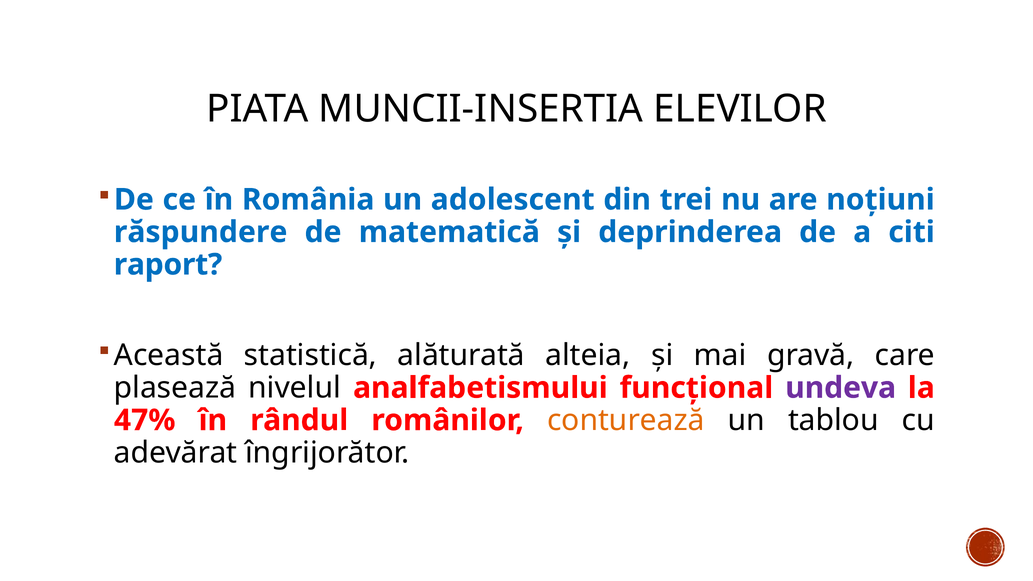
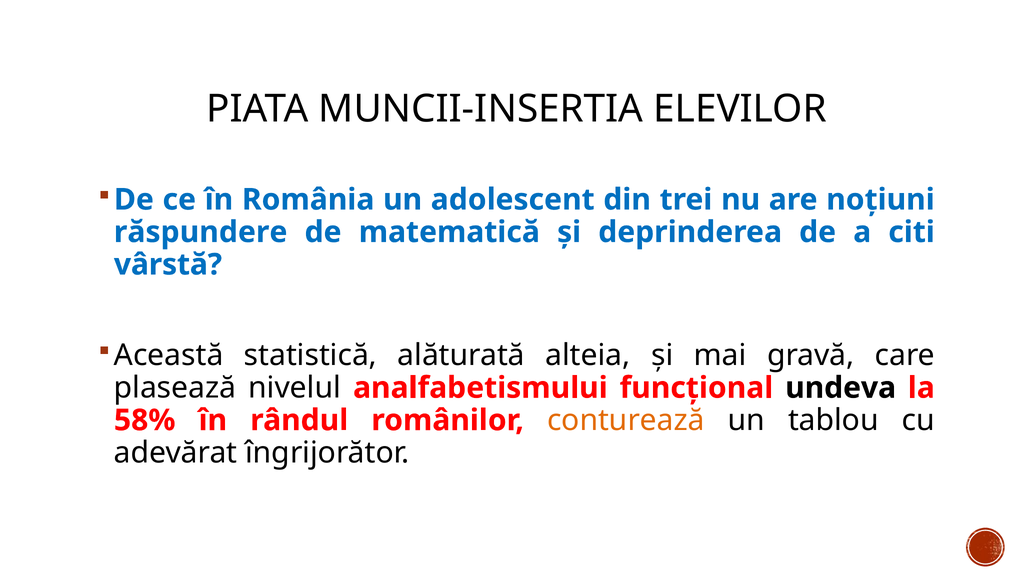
raport: raport -> vârstă
undeva colour: purple -> black
47%: 47% -> 58%
